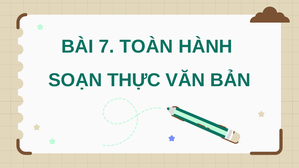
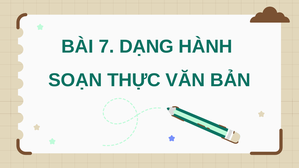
TOÀN: TOÀN -> DẠNG
